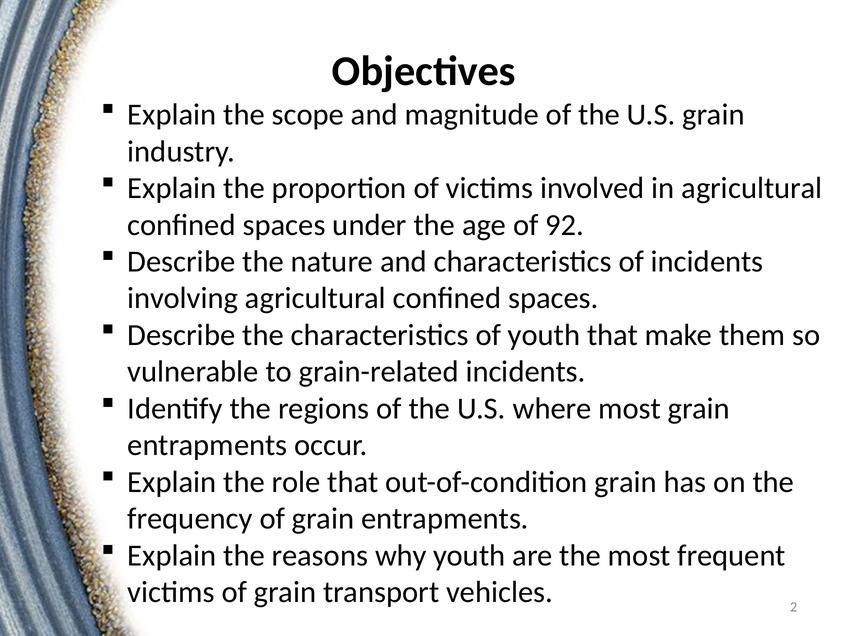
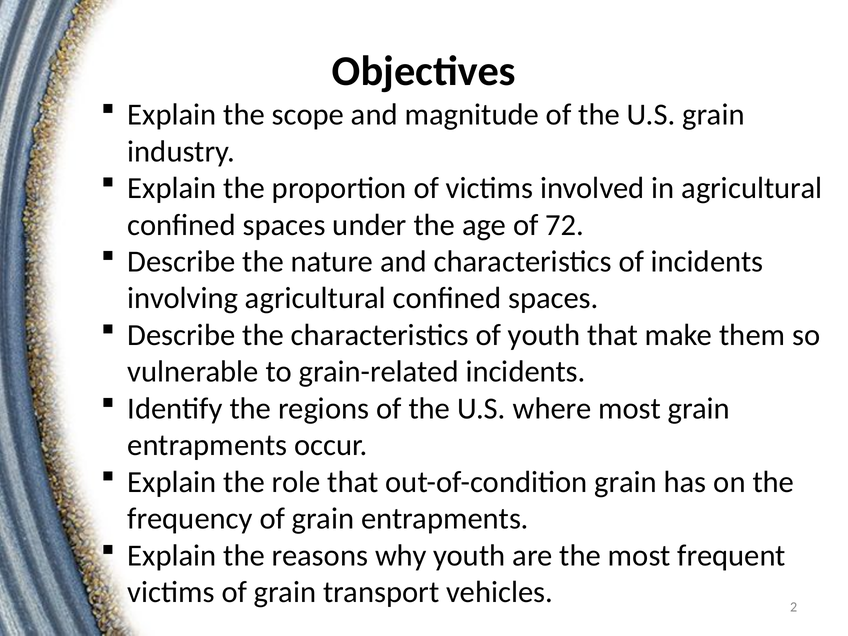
92: 92 -> 72
